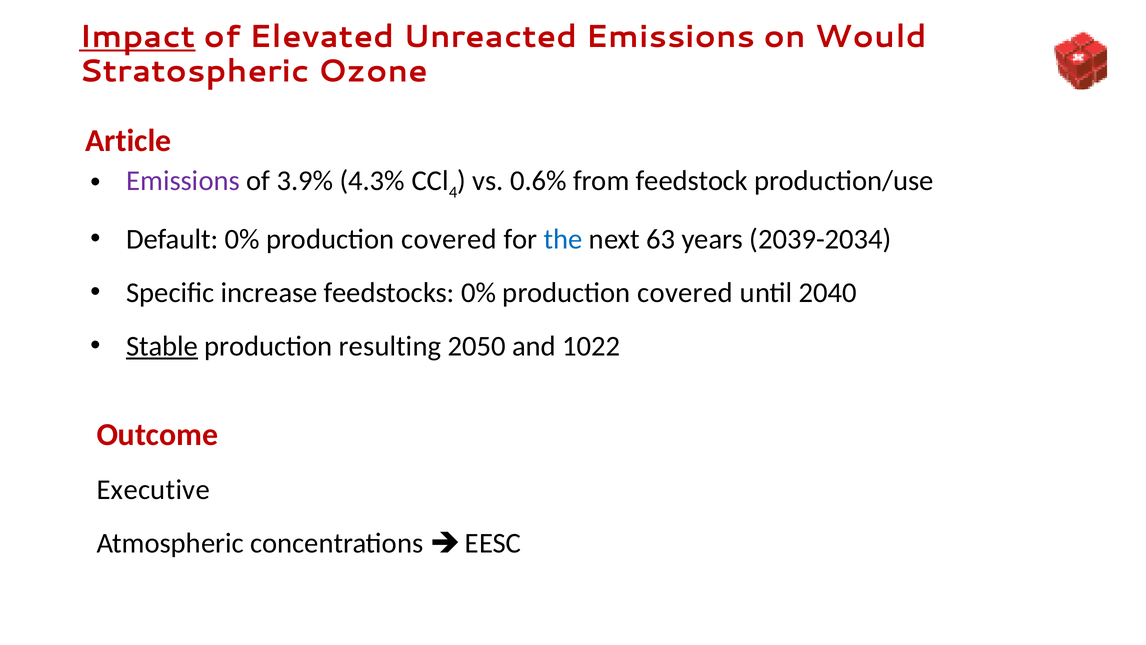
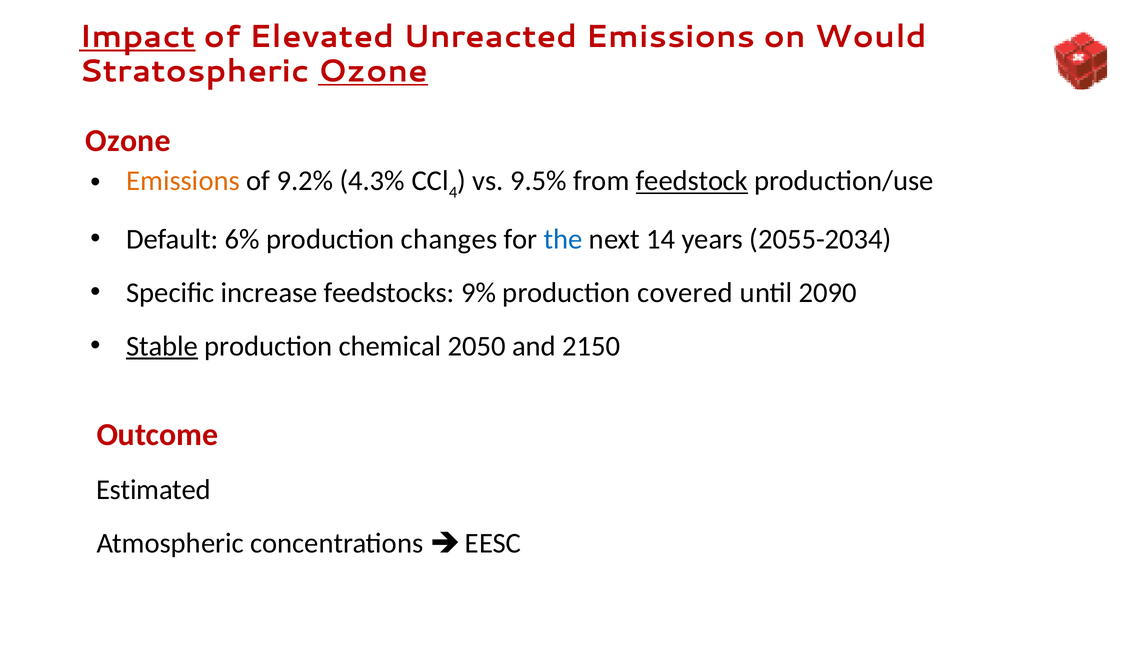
Ozone at (373, 71) underline: none -> present
Article at (128, 140): Article -> Ozone
Emissions at (183, 181) colour: purple -> orange
3.9%: 3.9% -> 9.2%
0.6%: 0.6% -> 9.5%
feedstock underline: none -> present
Default 0%: 0% -> 6%
covered at (449, 239): covered -> changes
63: 63 -> 14
2039-2034: 2039-2034 -> 2055-2034
feedstocks 0%: 0% -> 9%
2040: 2040 -> 2090
resulting: resulting -> chemical
1022: 1022 -> 2150
Executive: Executive -> Estimated
